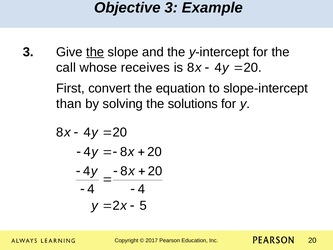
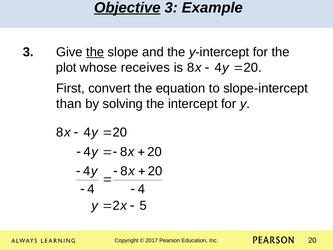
Objective underline: none -> present
call: call -> plot
solutions: solutions -> intercept
